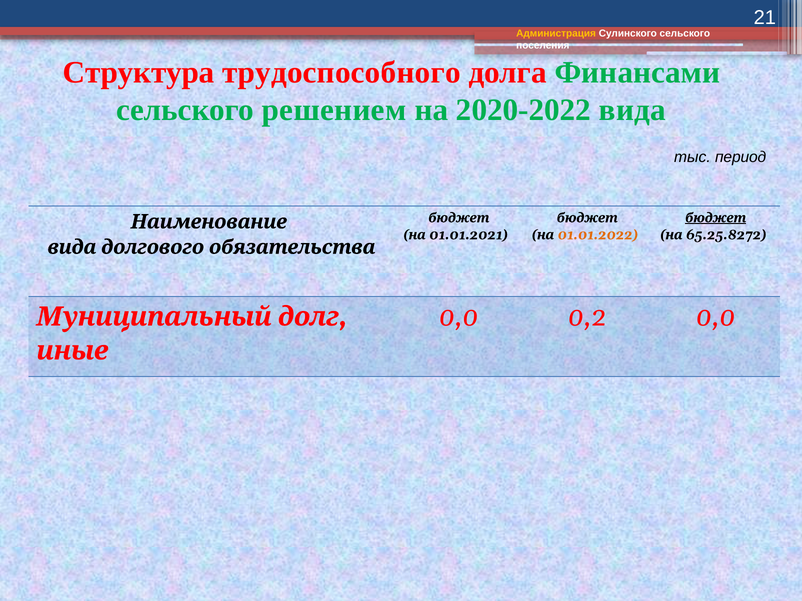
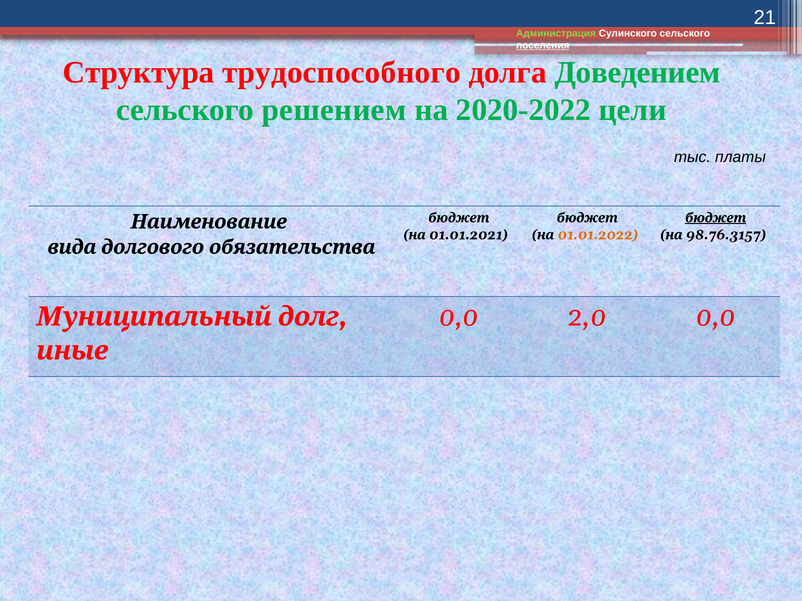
Администрация colour: yellow -> light green
поселения underline: none -> present
Финансами: Финансами -> Доведением
2020-2022 вида: вида -> цели
период: период -> платы
65.25.8272: 65.25.8272 -> 98.76.3157
0,2: 0,2 -> 2,0
